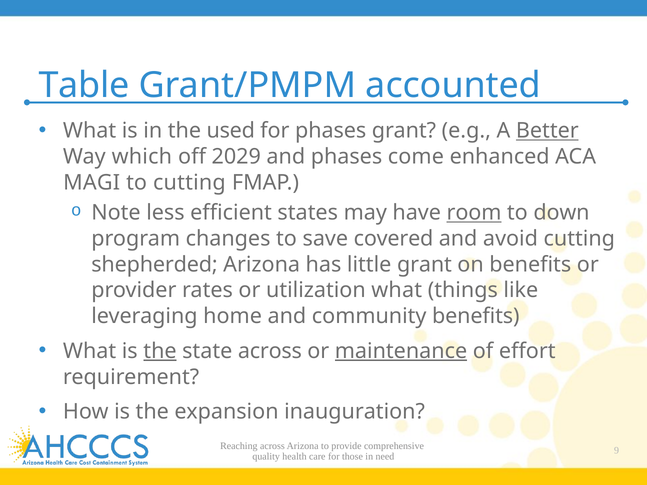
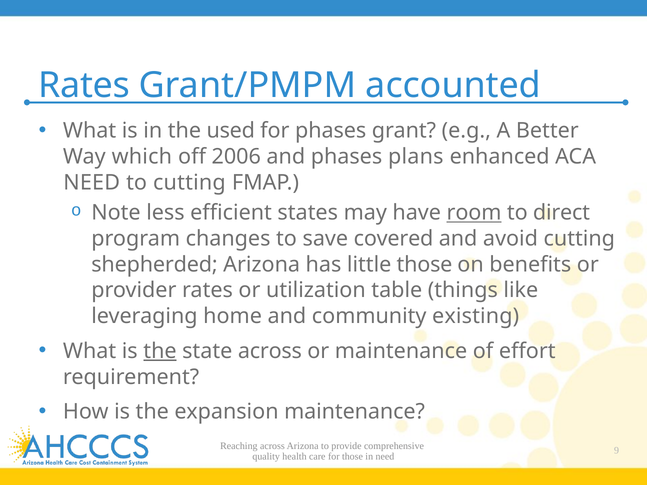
Table at (84, 86): Table -> Rates
Better underline: present -> none
2029: 2029 -> 2006
come: come -> plans
MAGI at (92, 183): MAGI -> NEED
down: down -> direct
little grant: grant -> those
utilization what: what -> table
community benefits: benefits -> existing
maintenance at (401, 351) underline: present -> none
expansion inauguration: inauguration -> maintenance
